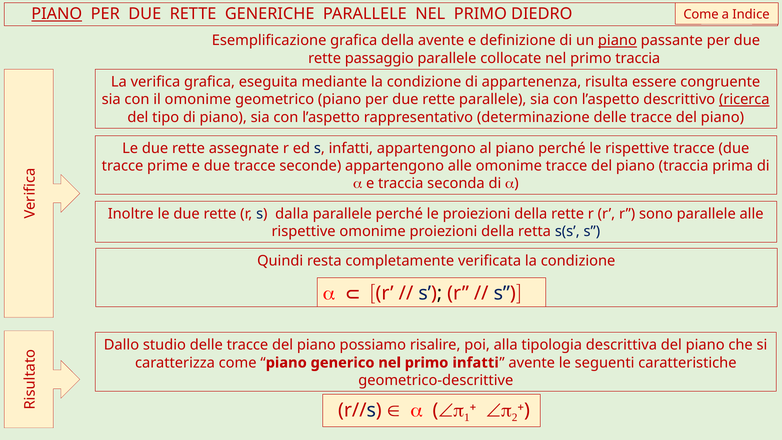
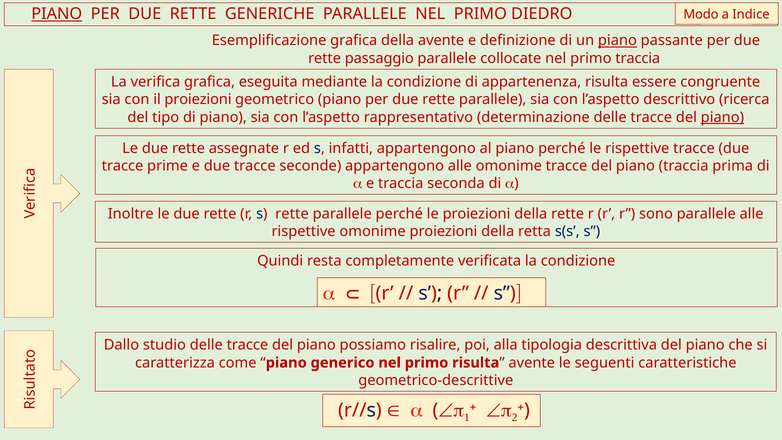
Come at (701, 14): Come -> Modo
il omonime: omonime -> proiezioni
ricerca underline: present -> none
piano at (722, 117) underline: none -> present
s dalla: dalla -> rette
primo infatti: infatti -> risulta
